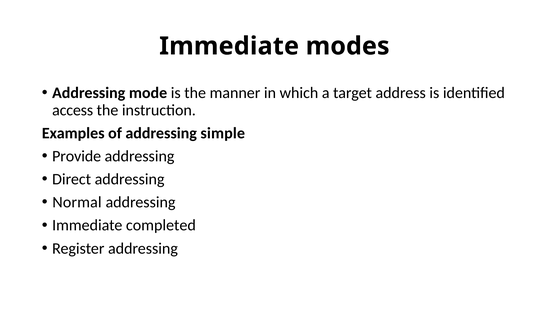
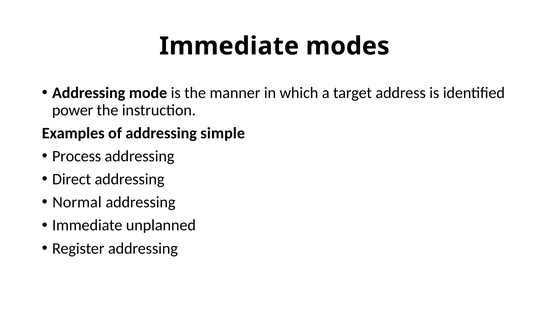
access: access -> power
Provide: Provide -> Process
completed: completed -> unplanned
